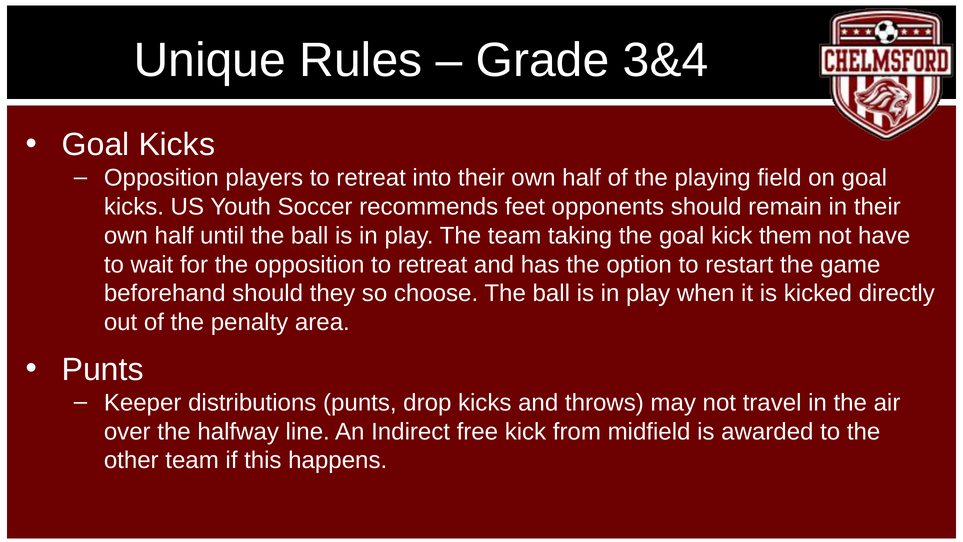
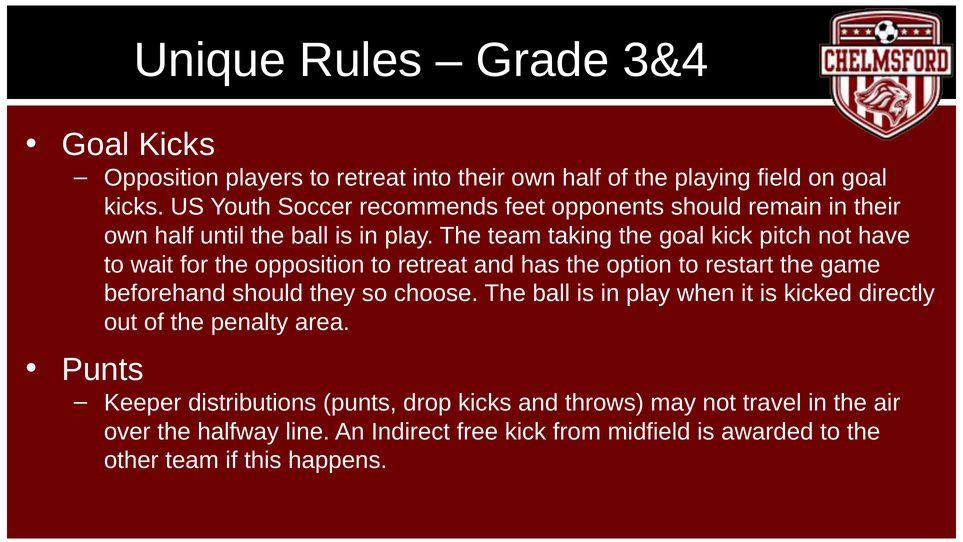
them: them -> pitch
